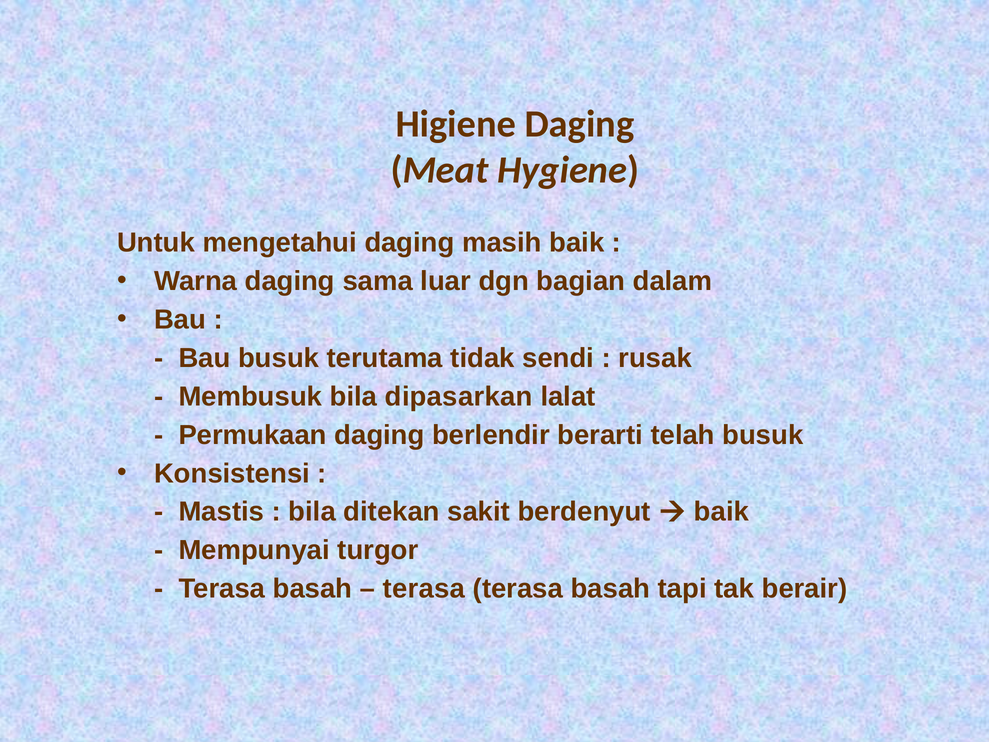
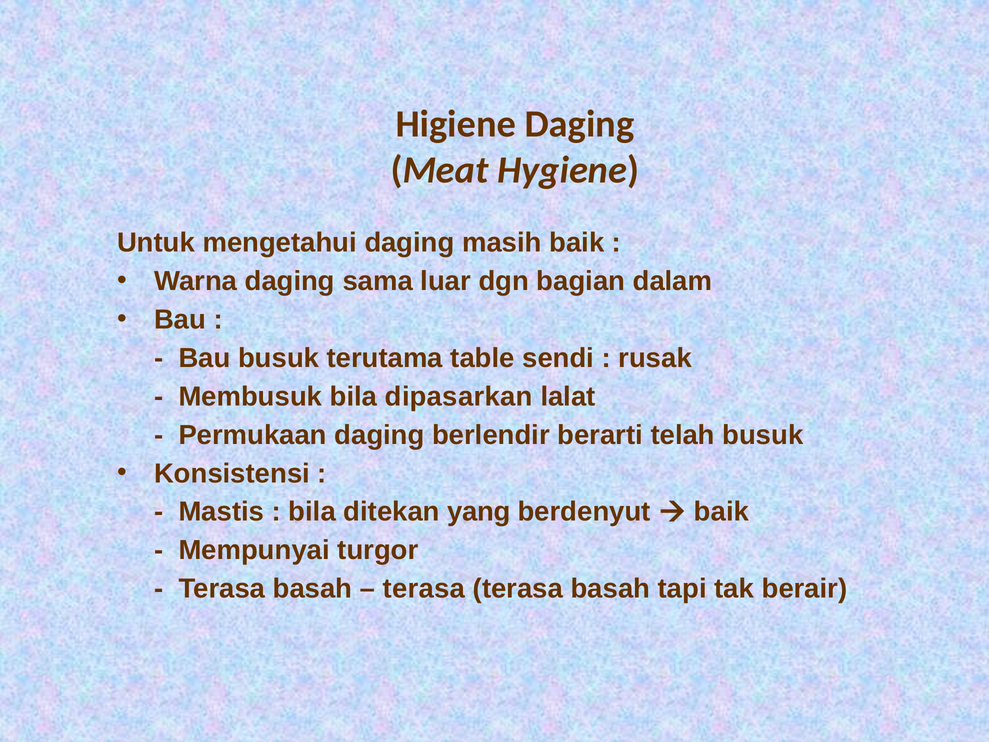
tidak: tidak -> table
sakit: sakit -> yang
